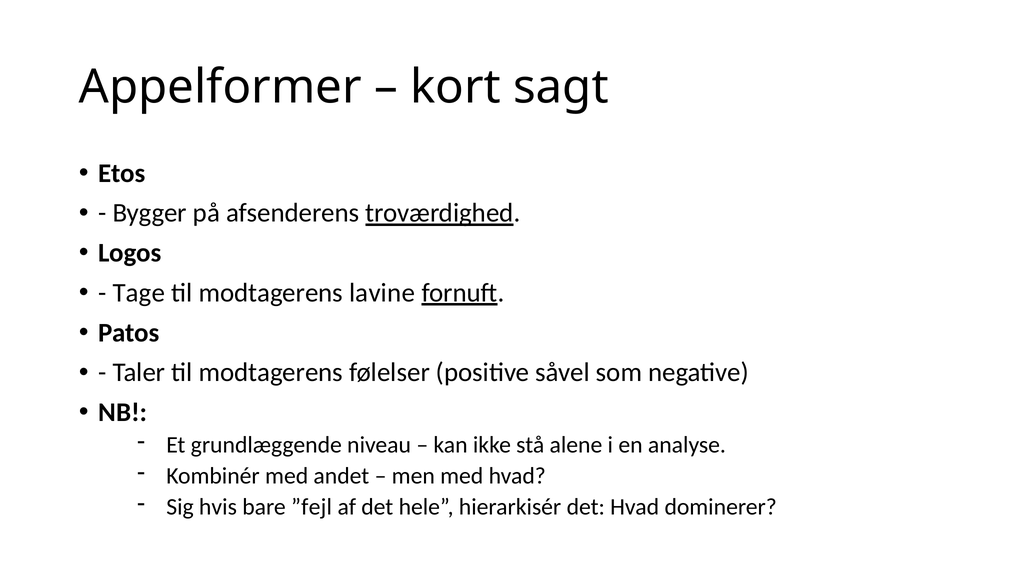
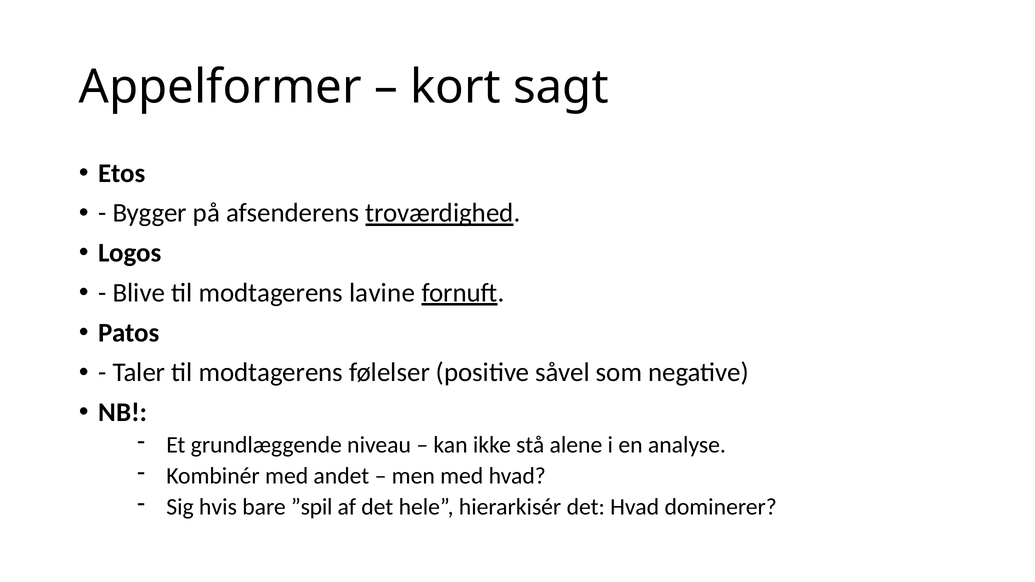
Tage: Tage -> Blive
”fejl: ”fejl -> ”spil
